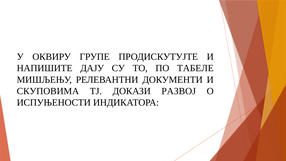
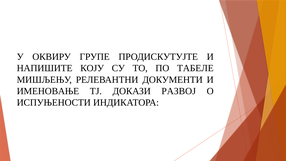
ДАЈУ: ДАЈУ -> КОЈУ
СКУПОВИМА: СКУПОВИМА -> ИМЕНОВАЊЕ
